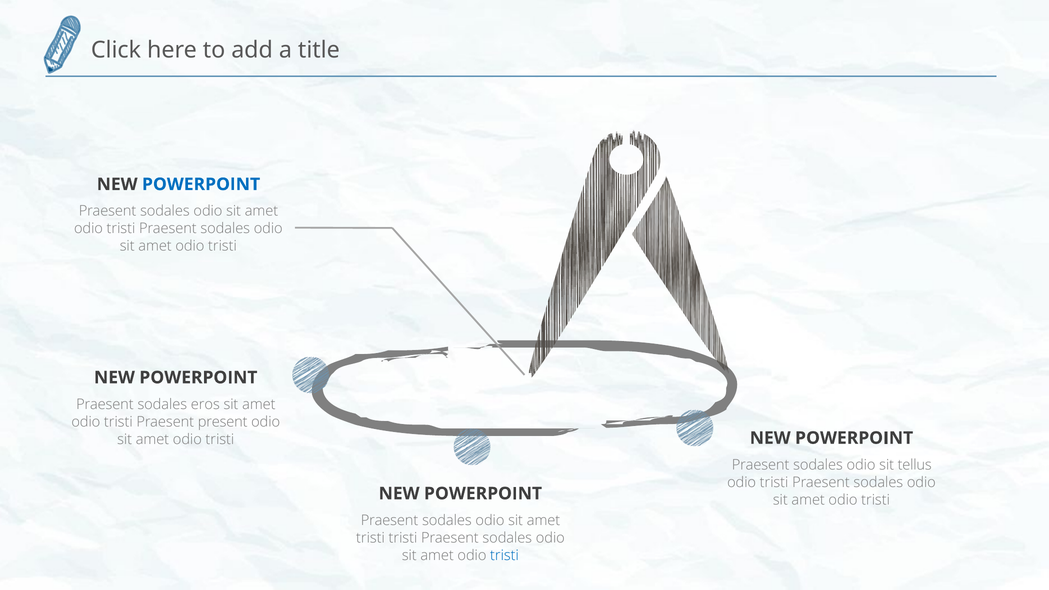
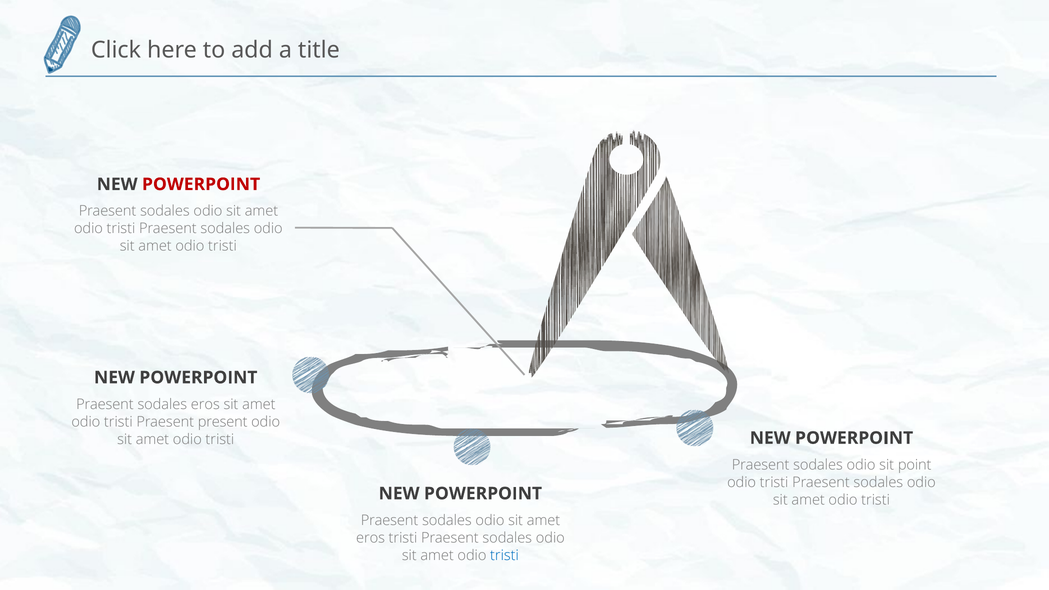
POWERPOINT at (201, 184) colour: blue -> red
tellus: tellus -> point
tristi at (370, 538): tristi -> eros
